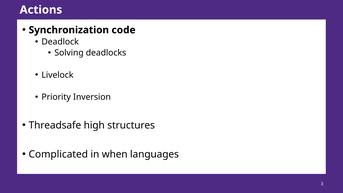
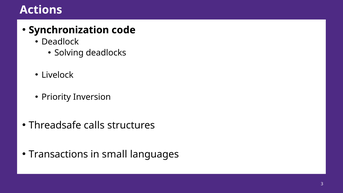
high: high -> calls
Complicated: Complicated -> Transactions
when: when -> small
